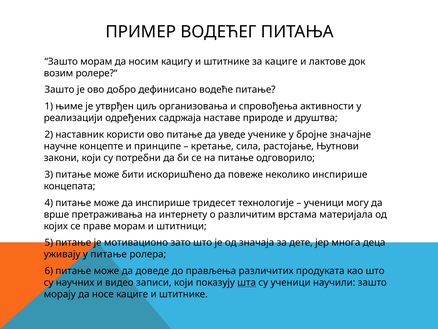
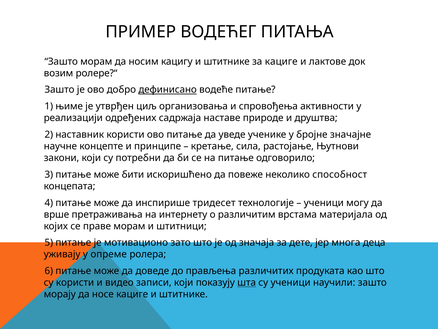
дефинисано underline: none -> present
неколико инспирише: инспирише -> способност
у питање: питање -> опреме
су научних: научних -> користи
